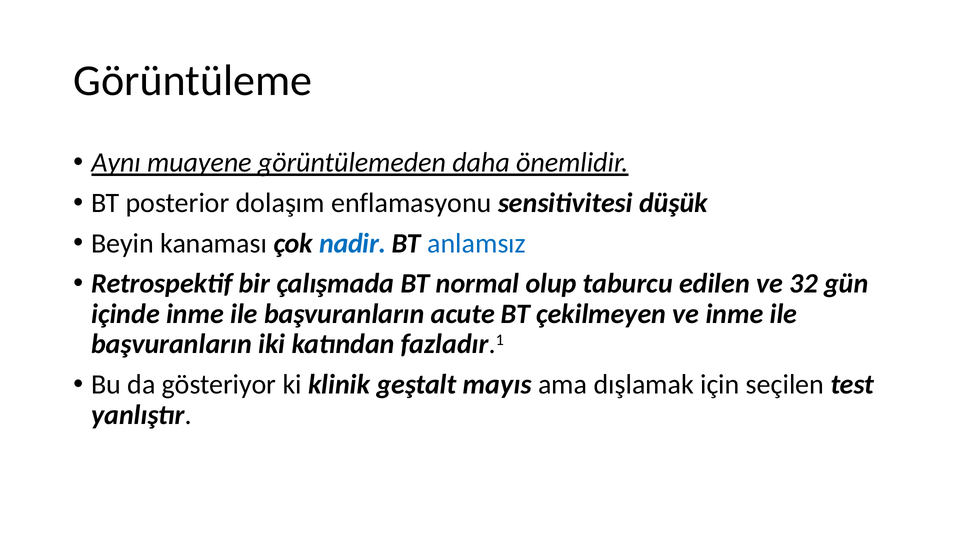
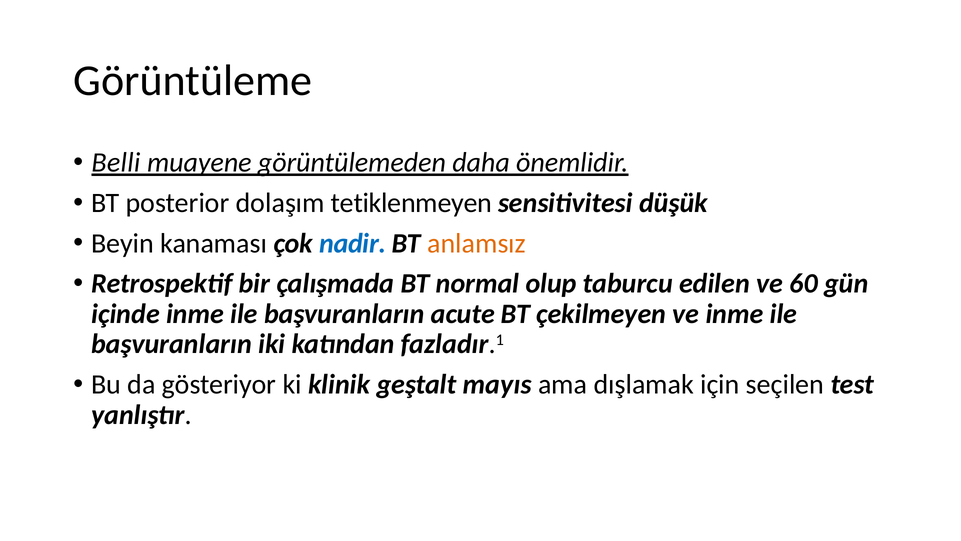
Aynı: Aynı -> Belli
enflamasyonu: enflamasyonu -> tetiklenmeyen
anlamsız colour: blue -> orange
32: 32 -> 60
